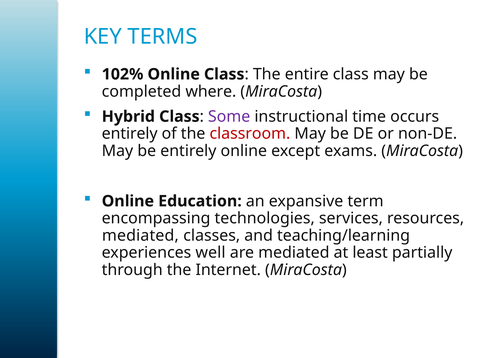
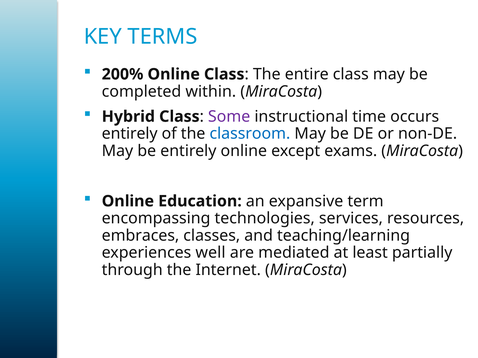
102%: 102% -> 200%
where: where -> within
classroom colour: red -> blue
mediated at (140, 236): mediated -> embraces
